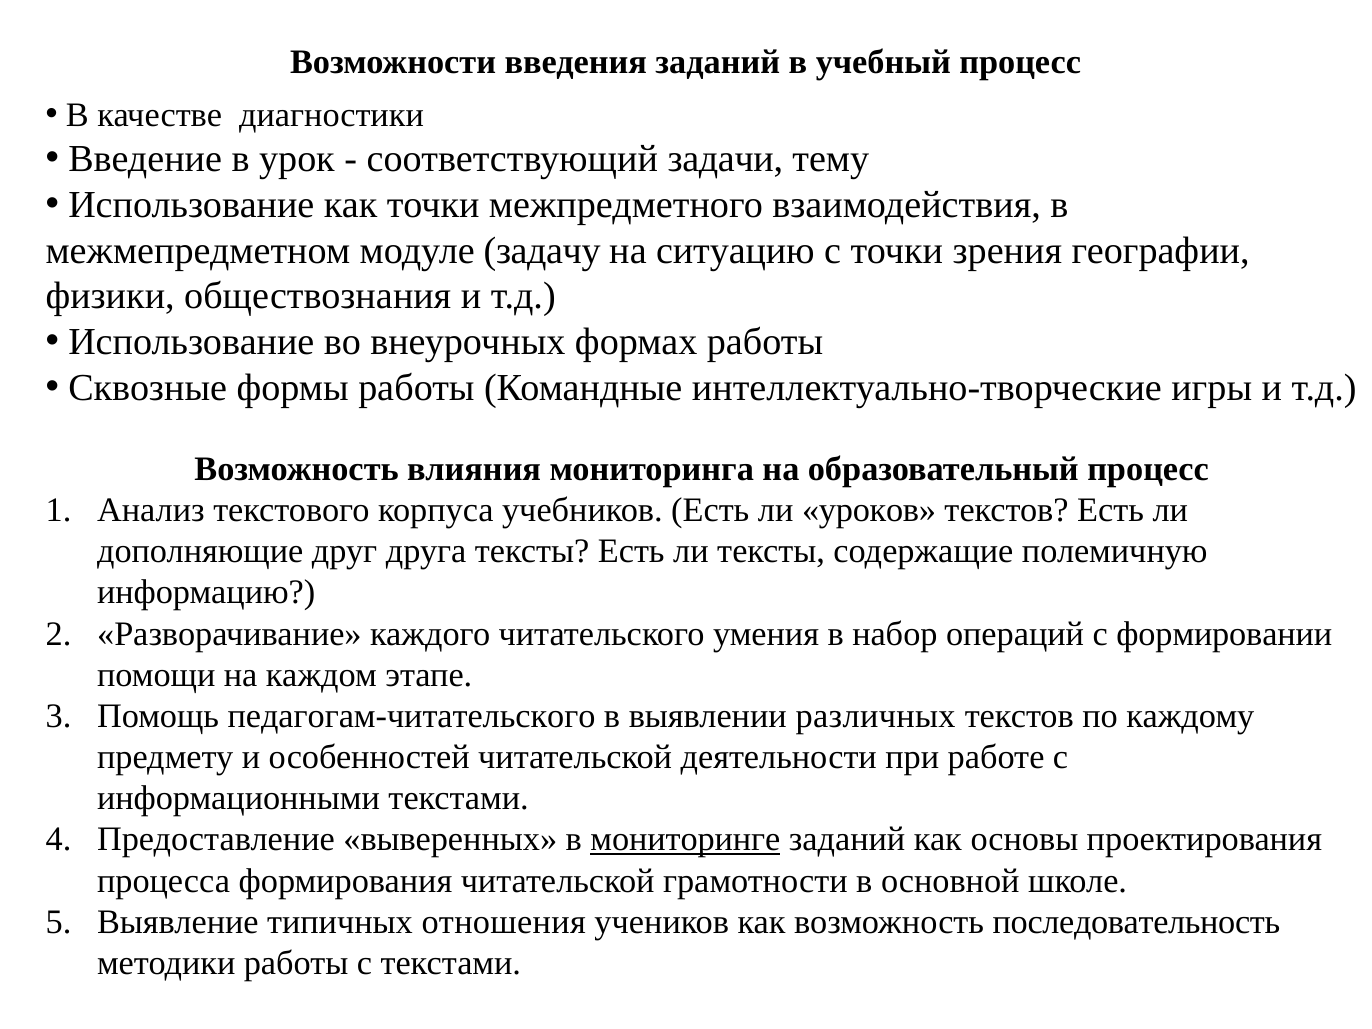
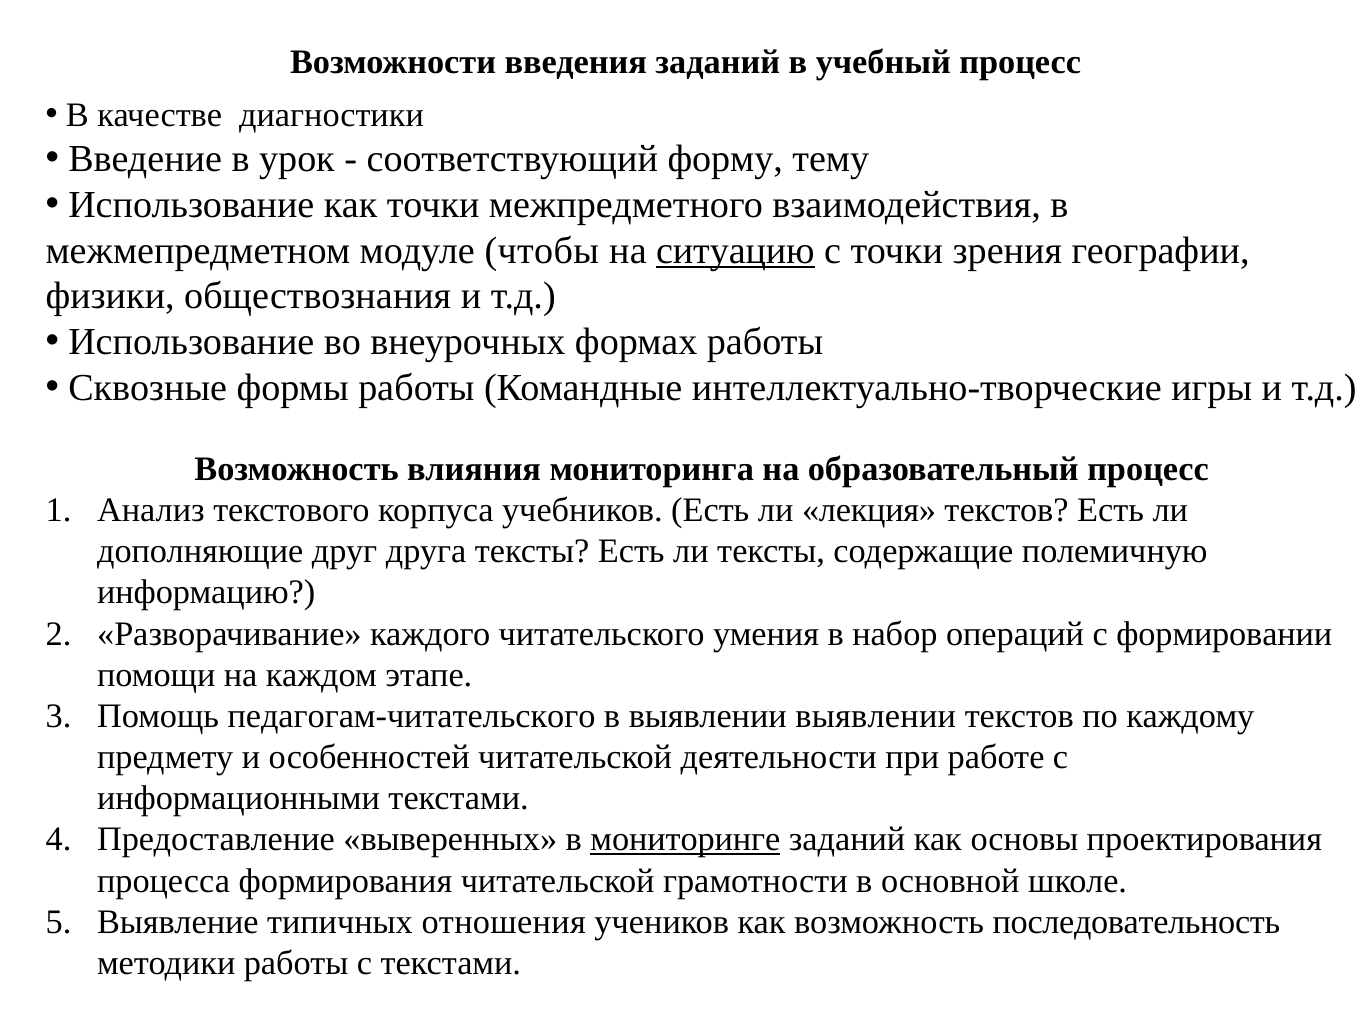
задачи: задачи -> форму
задачу: задачу -> чтобы
ситуацию underline: none -> present
уроков: уроков -> лекция
выявлении различных: различных -> выявлении
